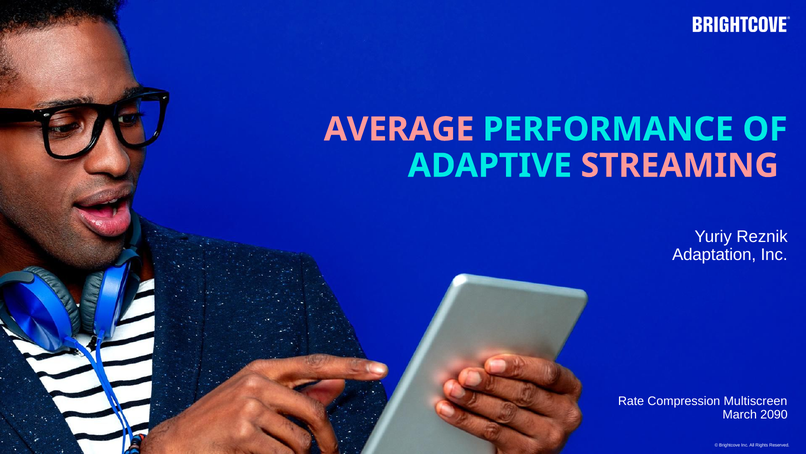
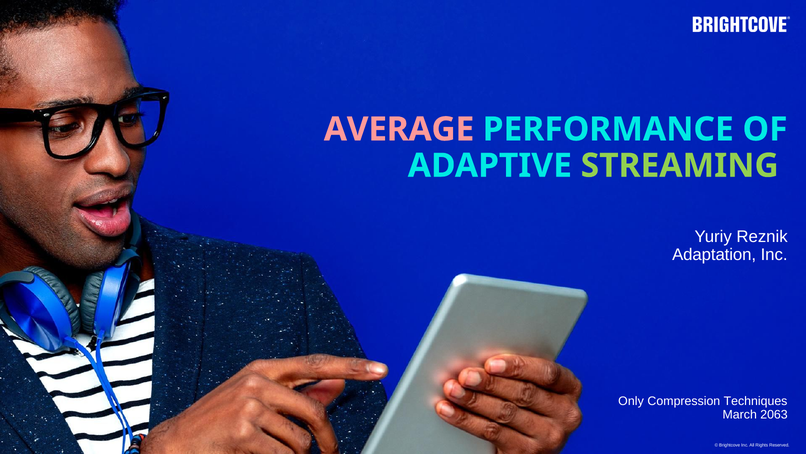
STREAMING colour: pink -> light green
Rate: Rate -> Only
Multiscreen: Multiscreen -> Techniques
2090: 2090 -> 2063
